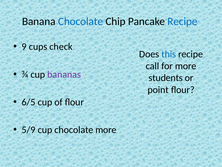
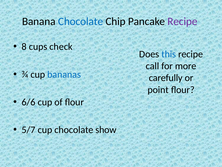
Recipe at (182, 21) colour: blue -> purple
9: 9 -> 8
bananas colour: purple -> blue
students: students -> carefully
6/5: 6/5 -> 6/6
5/9: 5/9 -> 5/7
chocolate more: more -> show
